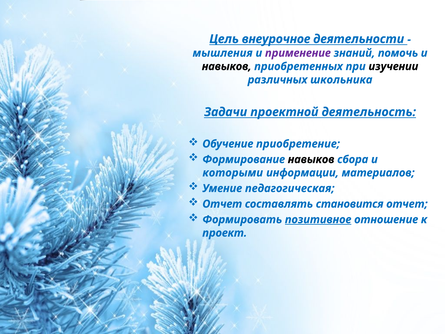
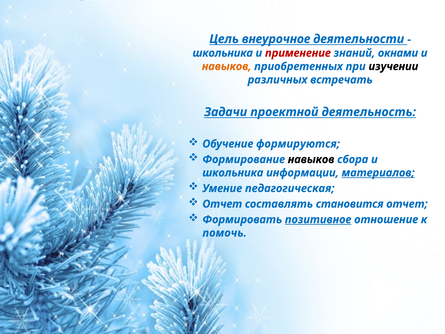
мышления at (223, 53): мышления -> школьника
применение colour: purple -> red
помочь: помочь -> окнами
навыков at (227, 66) colour: black -> orange
школьника: школьника -> встречать
приобретение: приобретение -> формируются
которыми at (233, 173): которыми -> школьника
материалов underline: none -> present
проект: проект -> помочь
